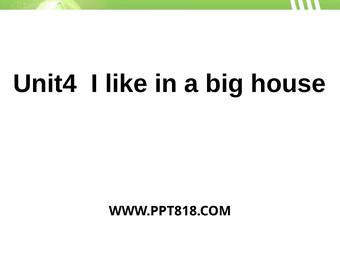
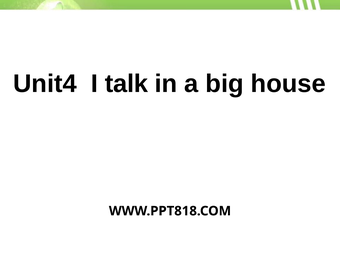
like: like -> talk
